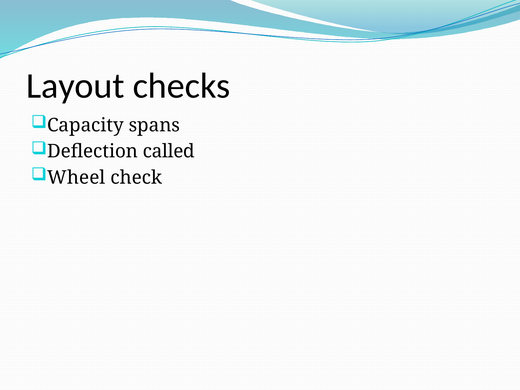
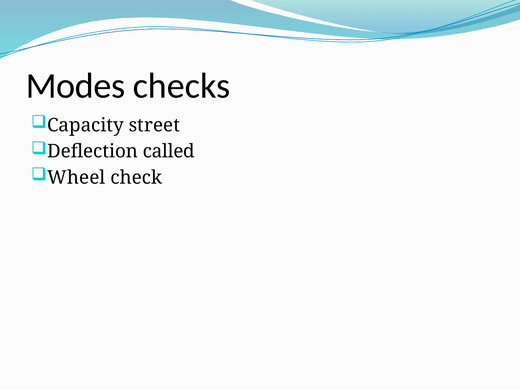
Layout: Layout -> Modes
spans: spans -> street
